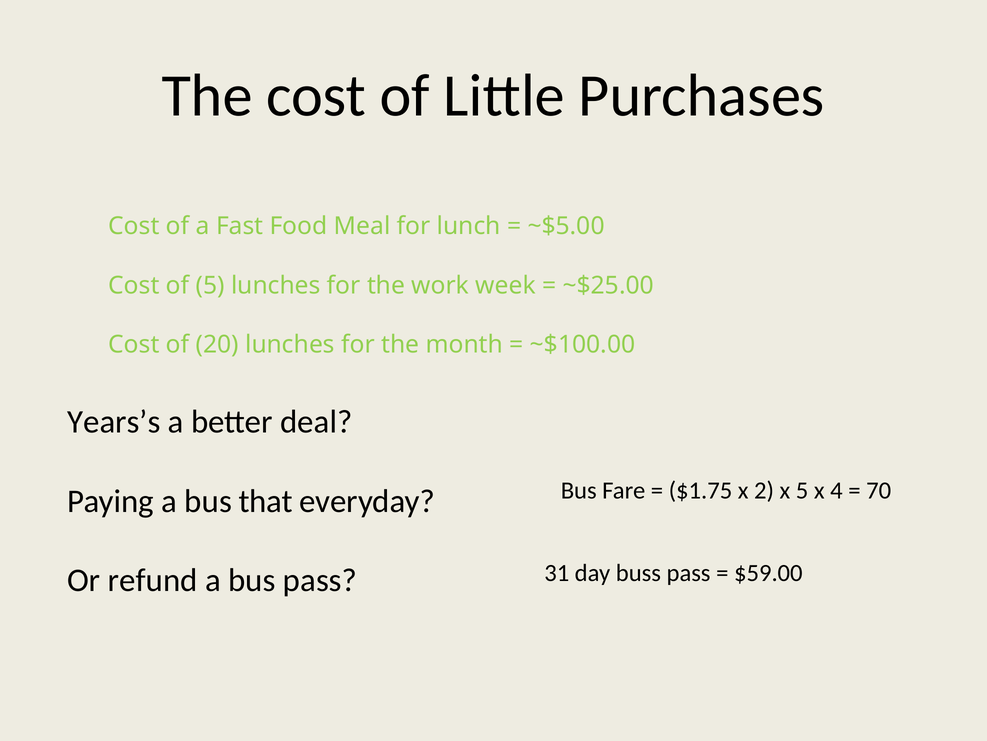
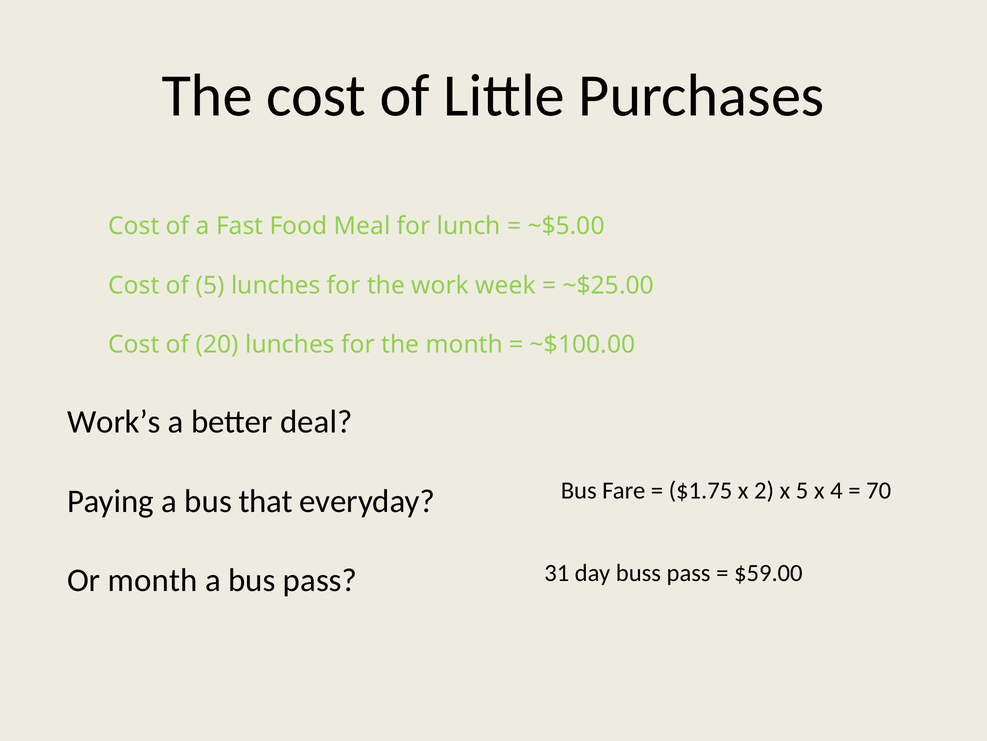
Years’s: Years’s -> Work’s
Or refund: refund -> month
